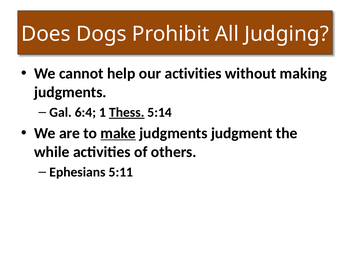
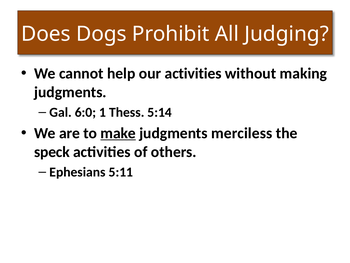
6:4: 6:4 -> 6:0
Thess underline: present -> none
judgment: judgment -> merciless
while: while -> speck
